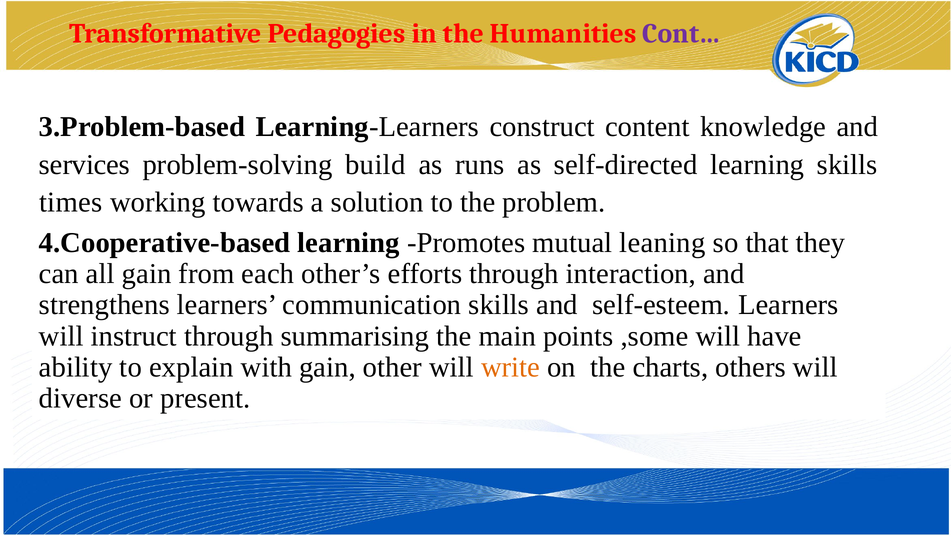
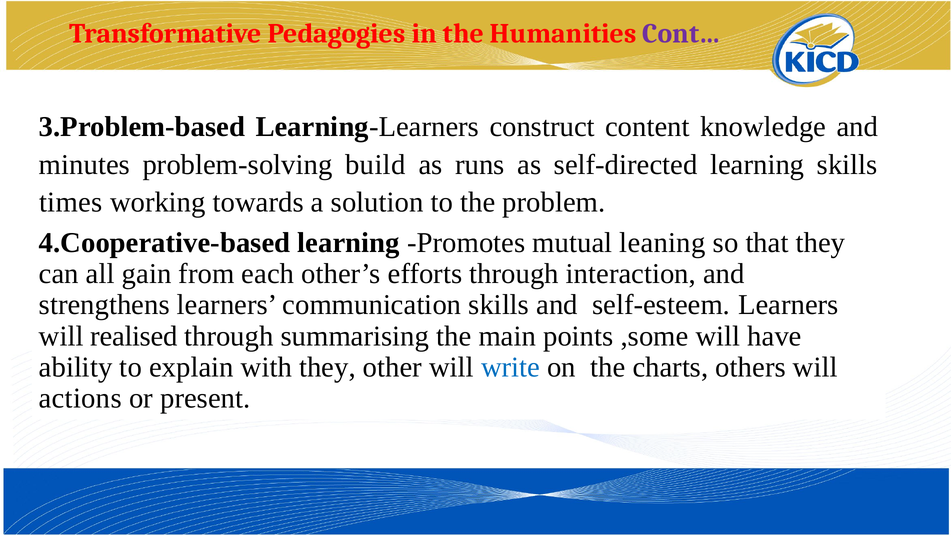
services: services -> minutes
instruct: instruct -> realised
with gain: gain -> they
write colour: orange -> blue
diverse: diverse -> actions
